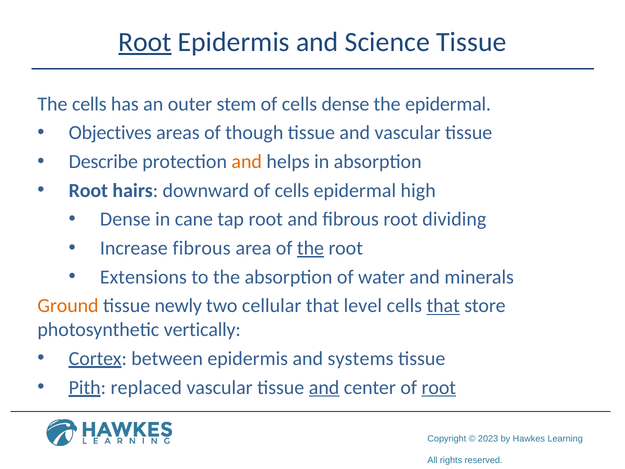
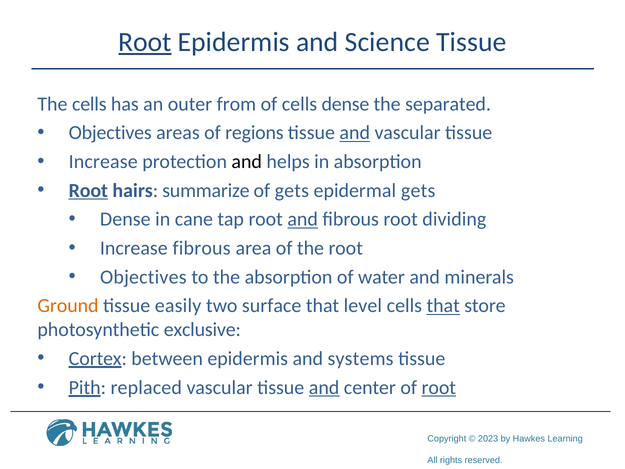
stem: stem -> from
the epidermal: epidermal -> separated
though: though -> regions
and at (355, 133) underline: none -> present
Describe at (103, 162): Describe -> Increase
and at (247, 162) colour: orange -> black
Root at (88, 190) underline: none -> present
downward: downward -> summarize
cells at (292, 190): cells -> gets
epidermal high: high -> gets
and at (303, 219) underline: none -> present
the at (311, 248) underline: present -> none
Extensions at (143, 277): Extensions -> Objectives
newly: newly -> easily
cellular: cellular -> surface
vertically: vertically -> exclusive
